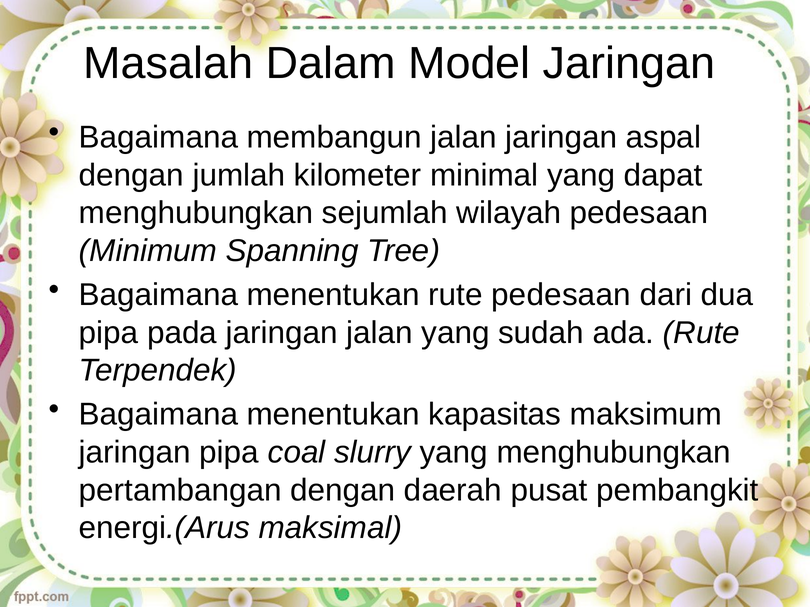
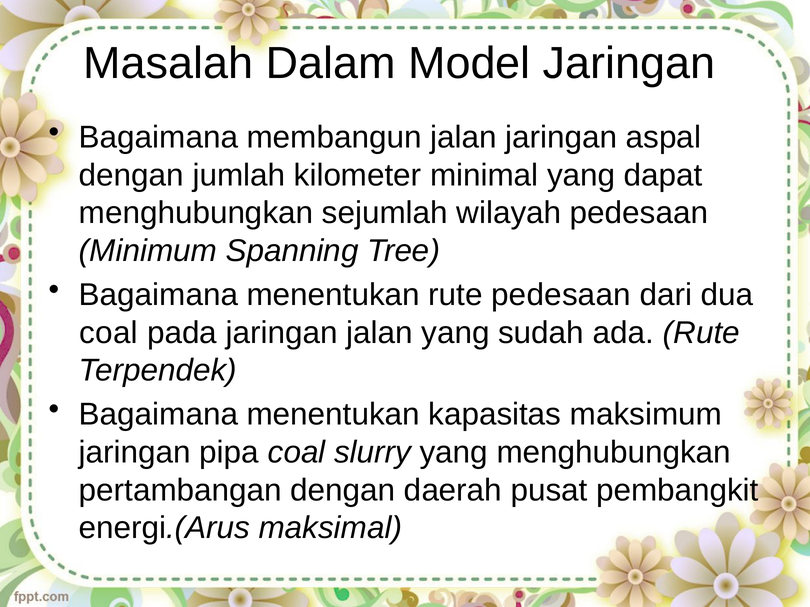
pipa at (109, 333): pipa -> coal
